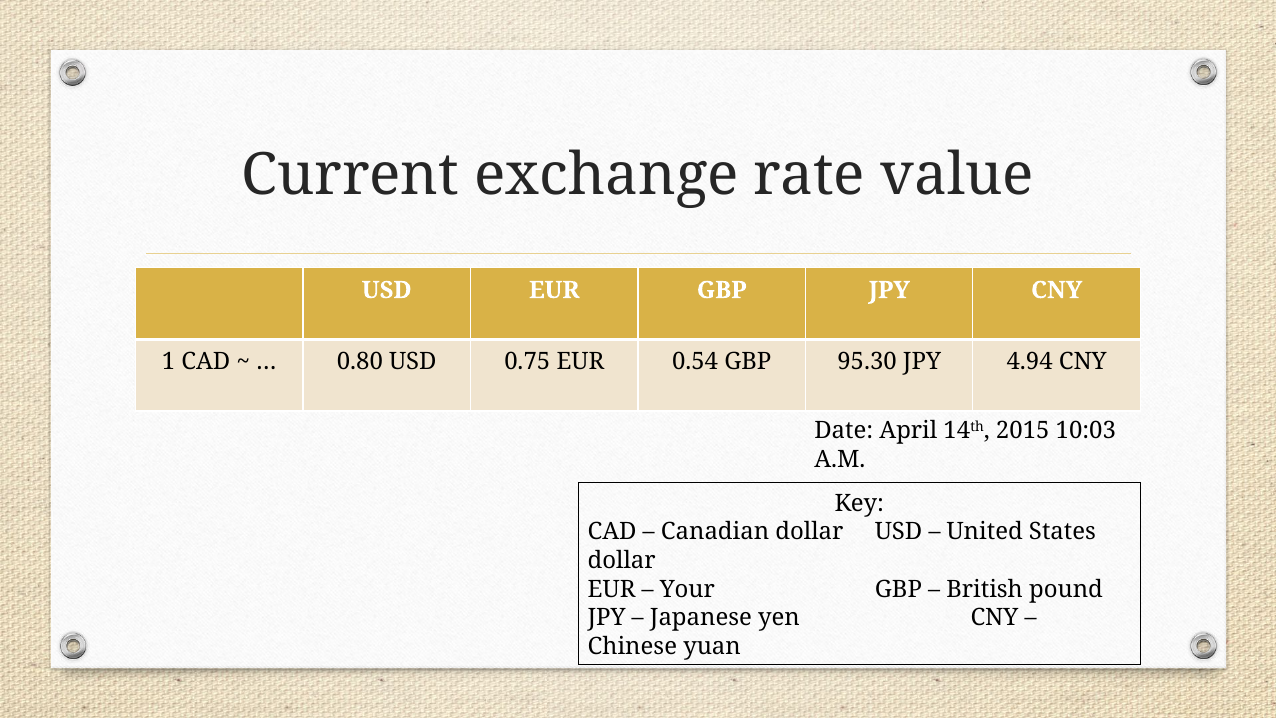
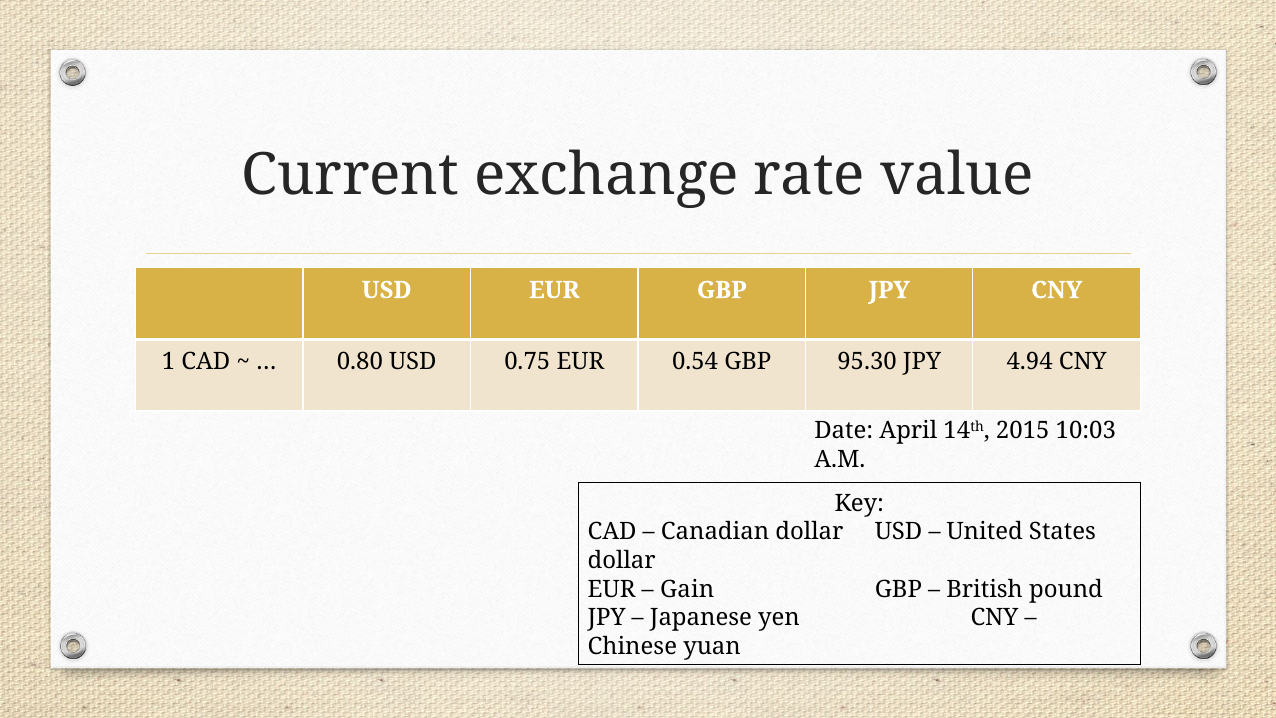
Your: Your -> Gain
